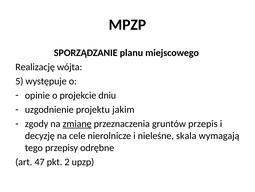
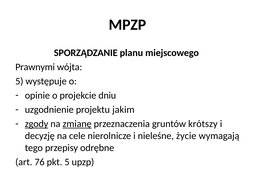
Realizację: Realizację -> Prawnymi
zgody underline: none -> present
przepis: przepis -> krótszy
skala: skala -> życie
47: 47 -> 76
pkt 2: 2 -> 5
